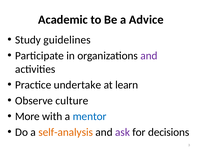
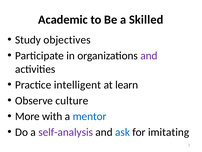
Advice: Advice -> Skilled
guidelines: guidelines -> objectives
undertake: undertake -> intelligent
self-analysis colour: orange -> purple
ask colour: purple -> blue
decisions: decisions -> imitating
